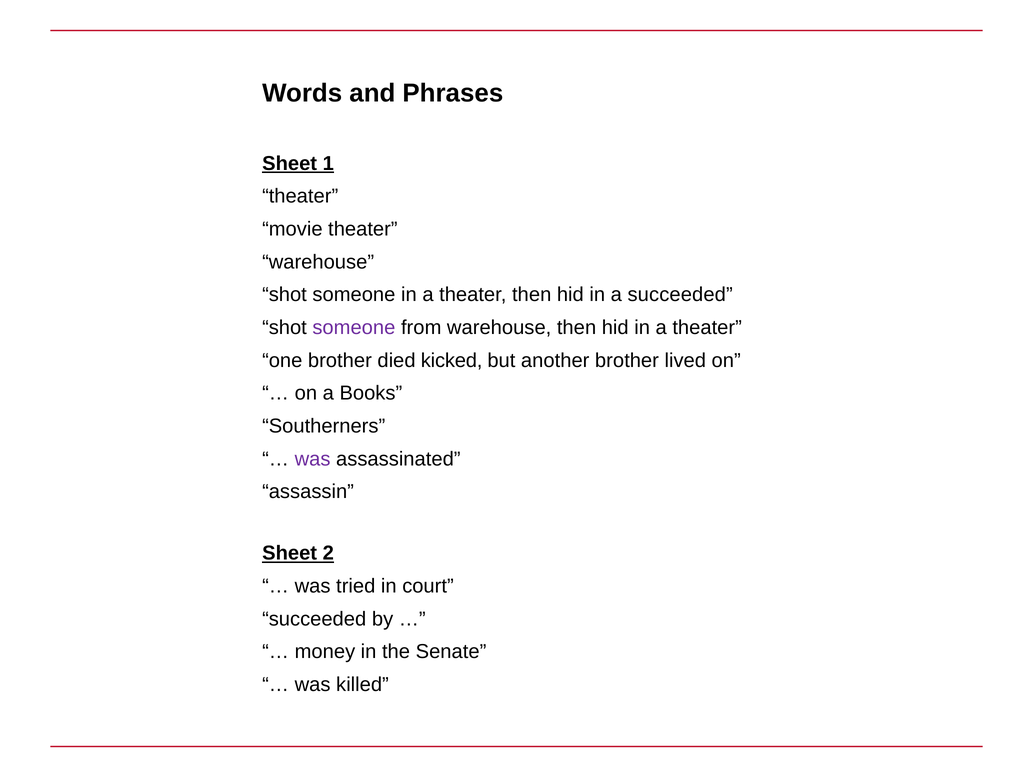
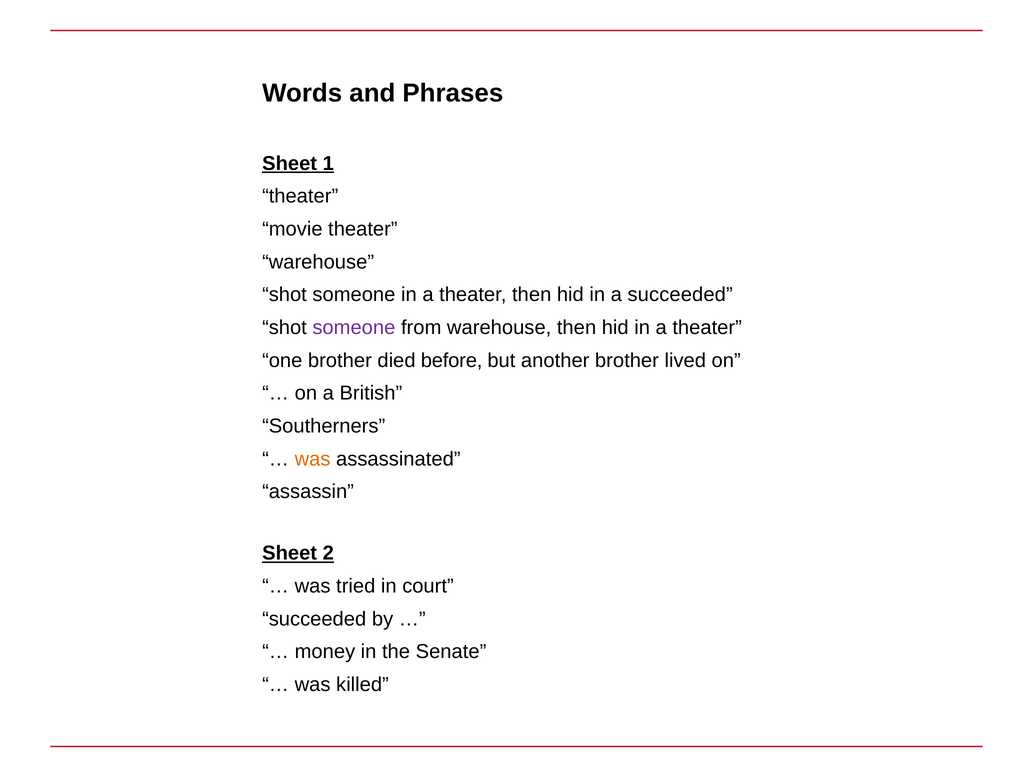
kicked: kicked -> before
Books: Books -> British
was at (313, 459) colour: purple -> orange
